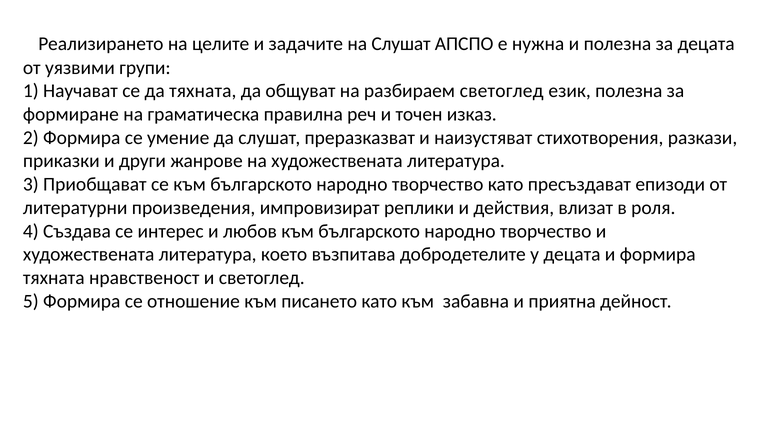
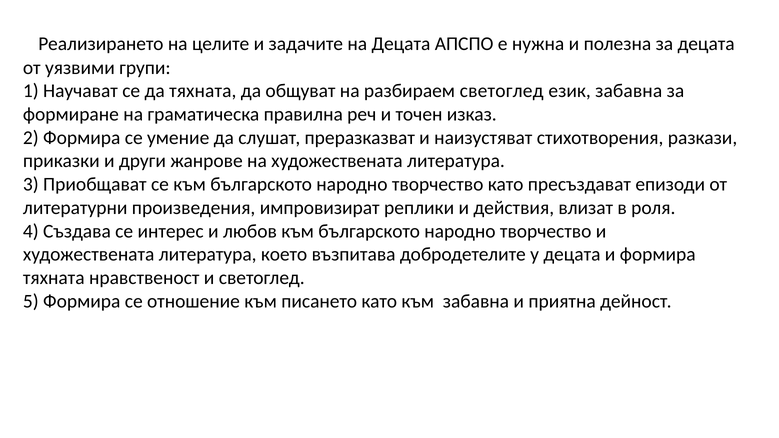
на Слушат: Слушат -> Децата
език полезна: полезна -> забавна
